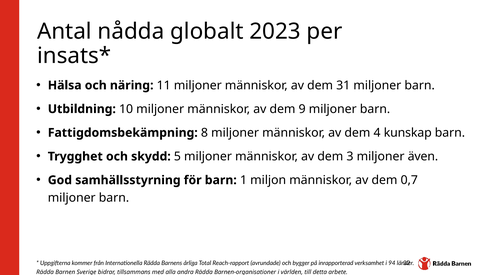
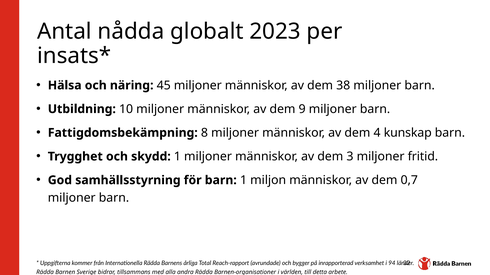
11: 11 -> 45
31: 31 -> 38
skydd 5: 5 -> 1
även: även -> fritid
